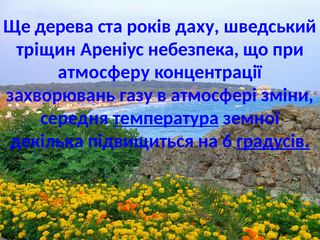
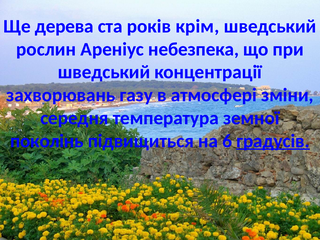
даху: даху -> крім
тріщин: тріщин -> рослин
атмосферу at (104, 72): атмосферу -> шведський
температура underline: present -> none
декілька: декілька -> поколінь
